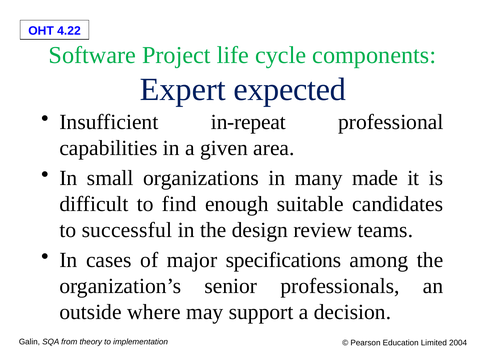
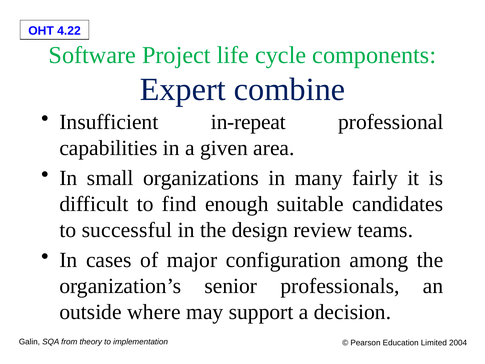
expected: expected -> combine
made: made -> fairly
specifications: specifications -> configuration
